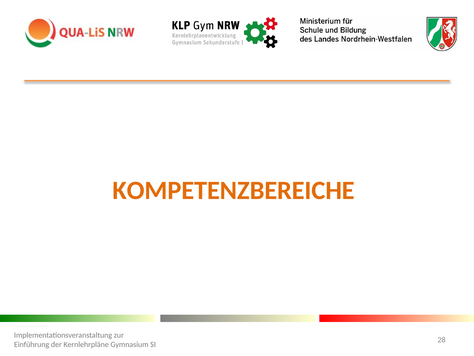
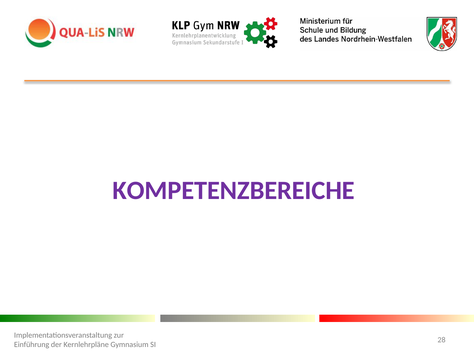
KOMPETENZBEREICHE colour: orange -> purple
